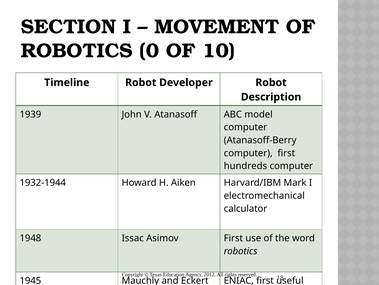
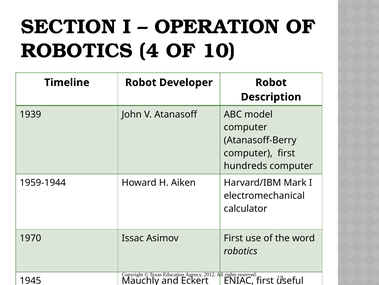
MOVEMENT: MOVEMENT -> OPERATION
0: 0 -> 4
1932-1944: 1932-1944 -> 1959-1944
1948: 1948 -> 1970
